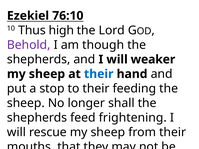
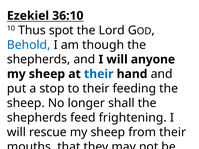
76:10: 76:10 -> 36:10
high: high -> spot
Behold colour: purple -> blue
weaker: weaker -> anyone
